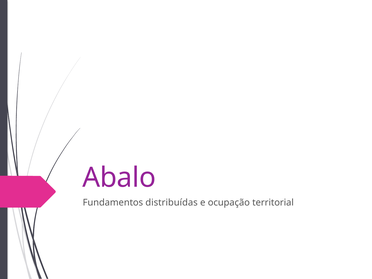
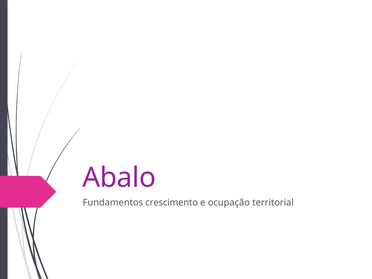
distribuídas: distribuídas -> crescimento
